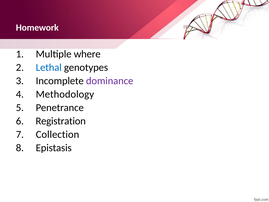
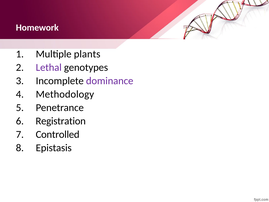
where: where -> plants
Lethal colour: blue -> purple
Collection: Collection -> Controlled
